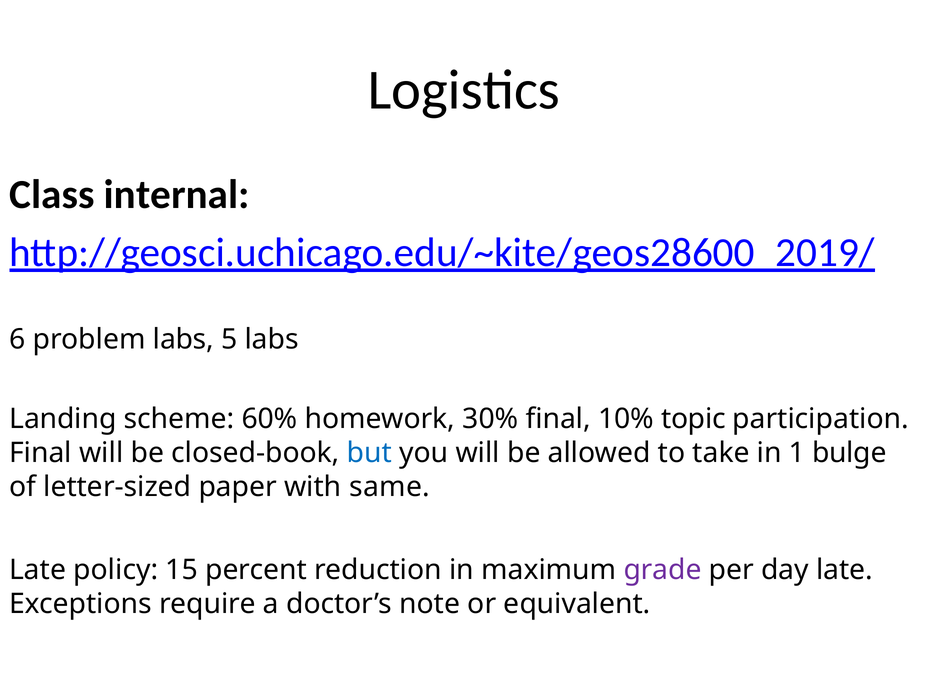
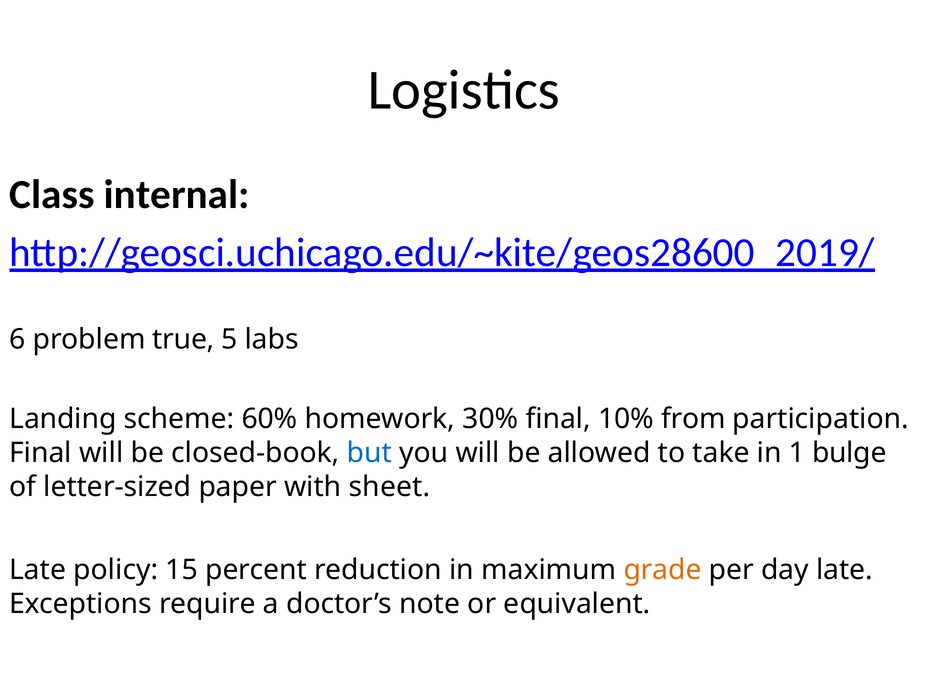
problem labs: labs -> true
topic: topic -> from
same: same -> sheet
grade colour: purple -> orange
